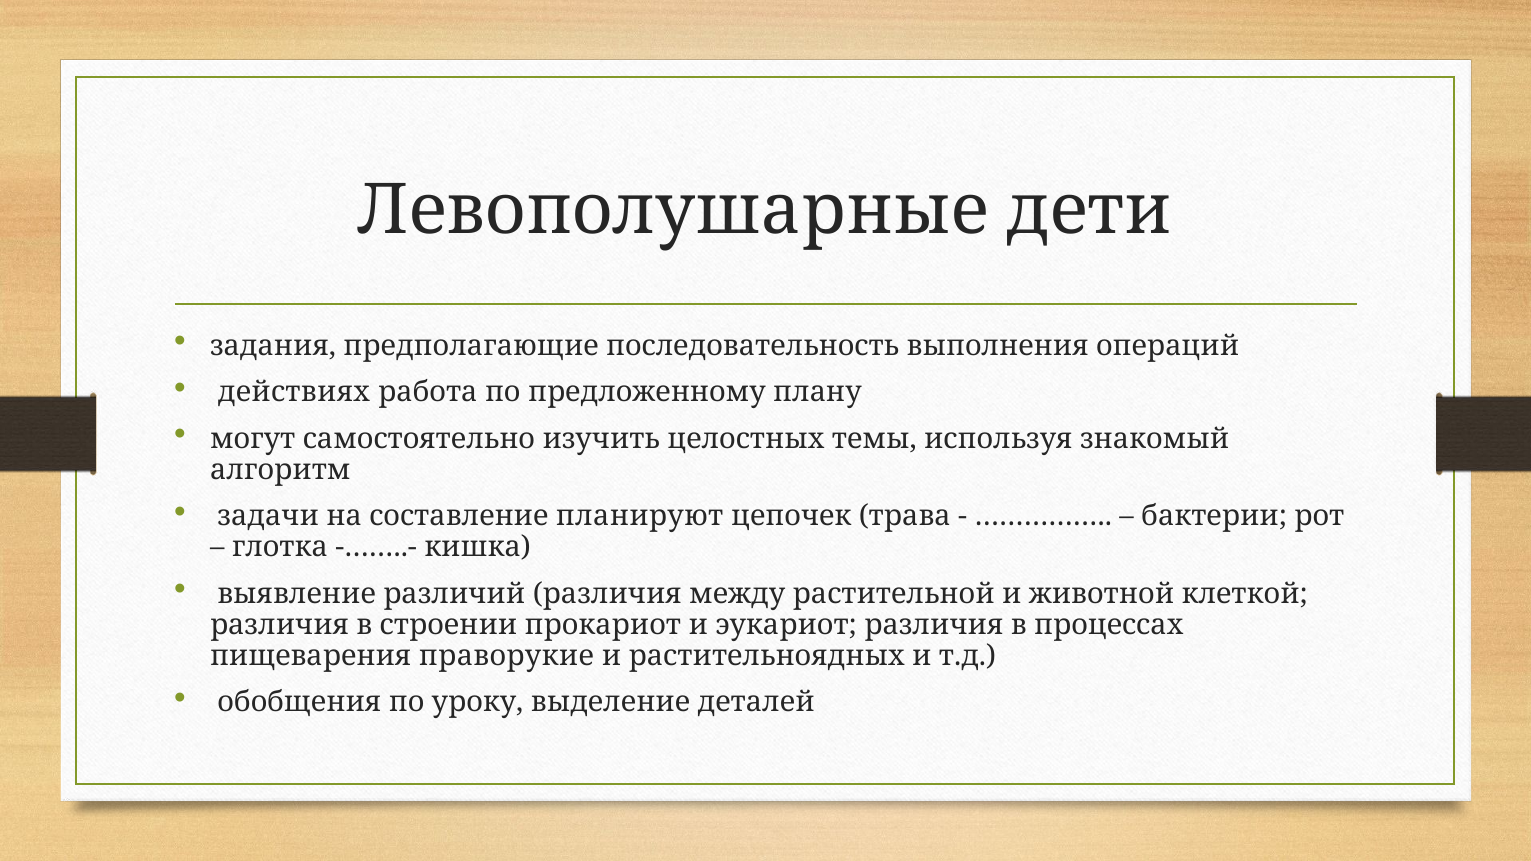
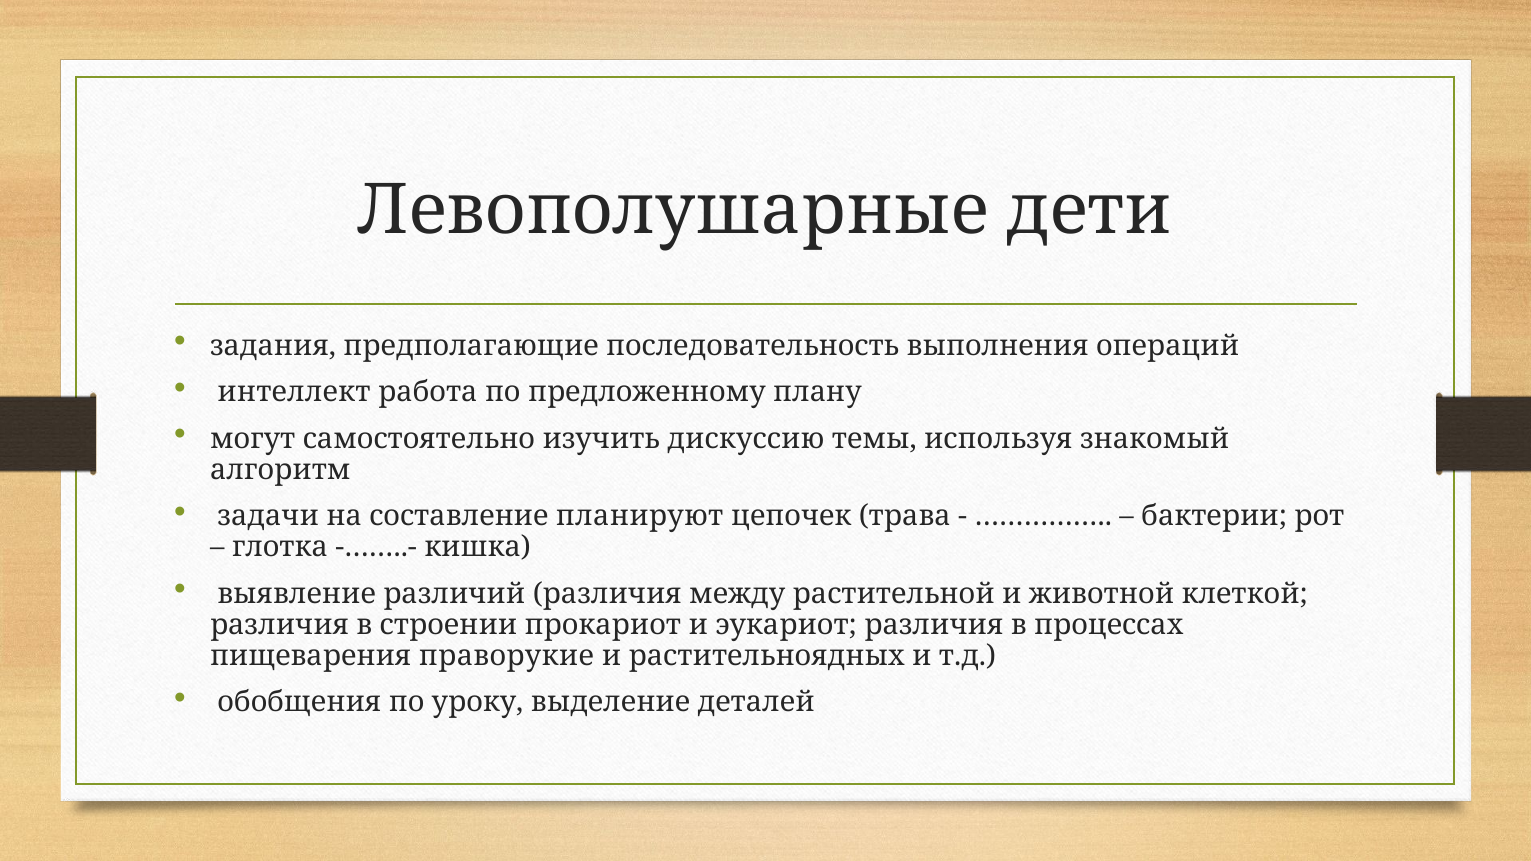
действиях: действиях -> интеллект
целостных: целостных -> дискуссию
